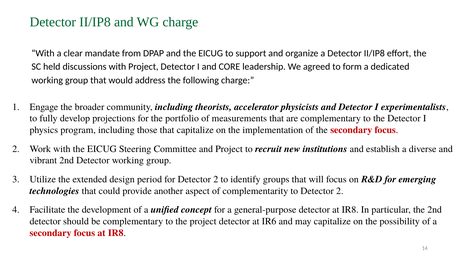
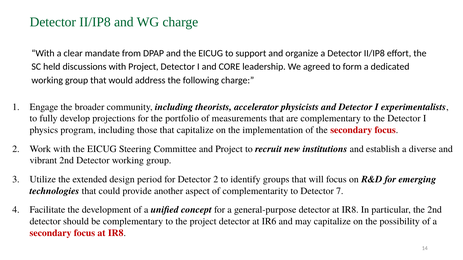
to Detector 2: 2 -> 7
